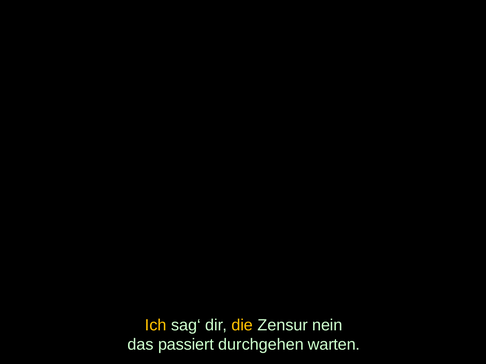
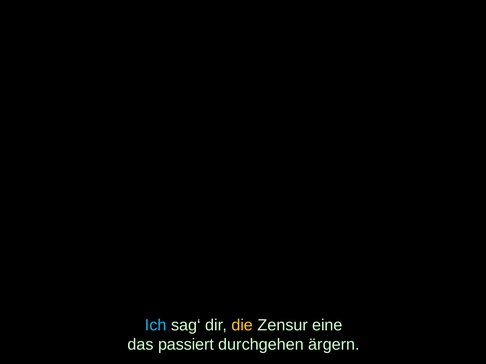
Ich colour: yellow -> light blue
nein: nein -> eine
warten: warten -> ärgern
